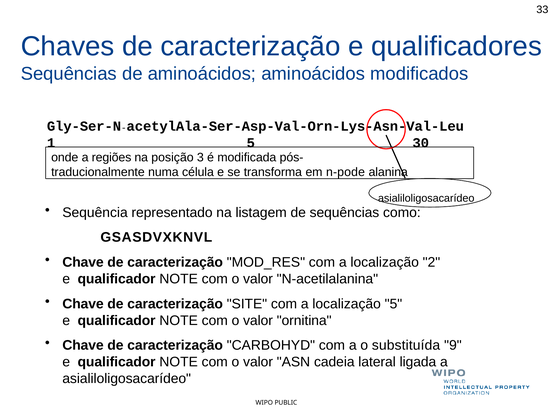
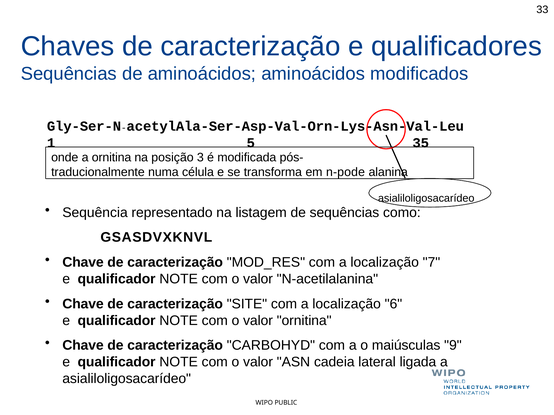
30: 30 -> 35
a regiões: regiões -> ornitina
2: 2 -> 7
localização 5: 5 -> 6
substituída: substituída -> maiúsculas
